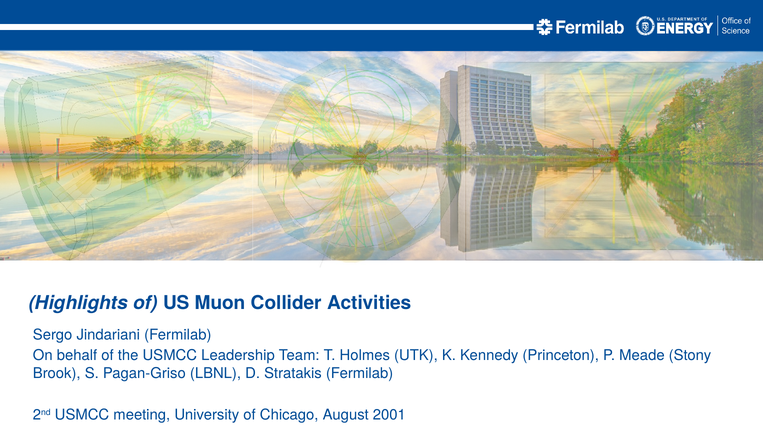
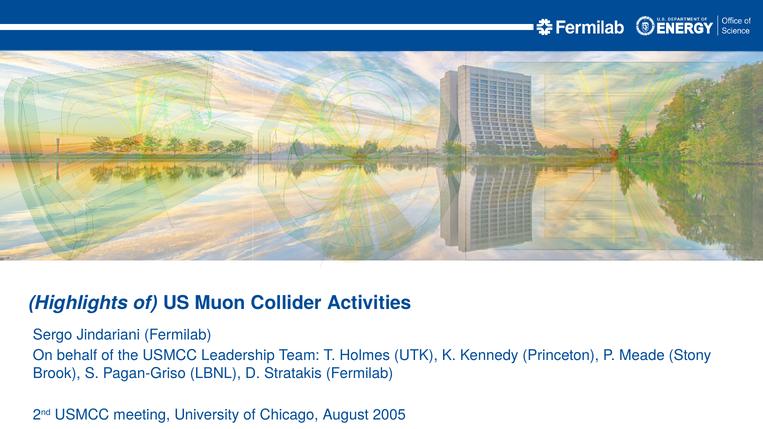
2001: 2001 -> 2005
